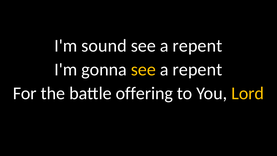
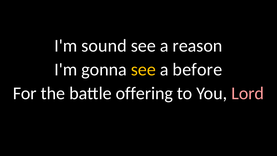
repent at (197, 46): repent -> reason
repent at (197, 69): repent -> before
Lord colour: yellow -> pink
